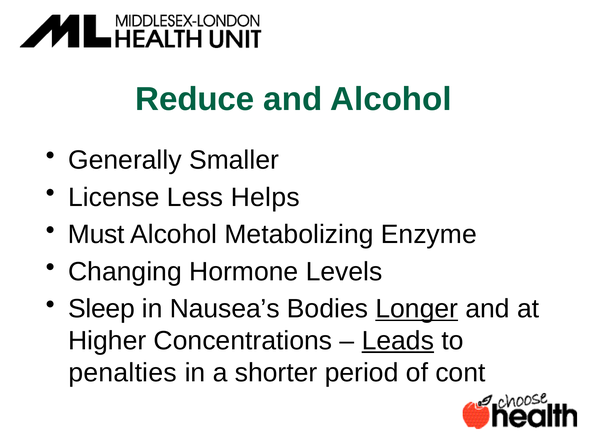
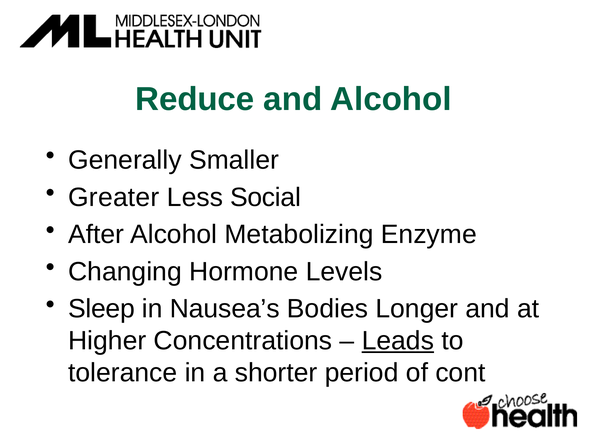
License: License -> Greater
Helps: Helps -> Social
Must: Must -> After
Longer underline: present -> none
penalties: penalties -> tolerance
